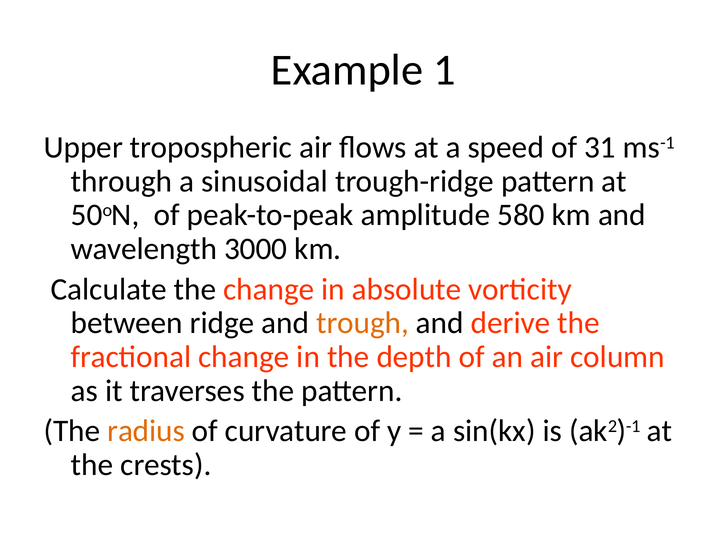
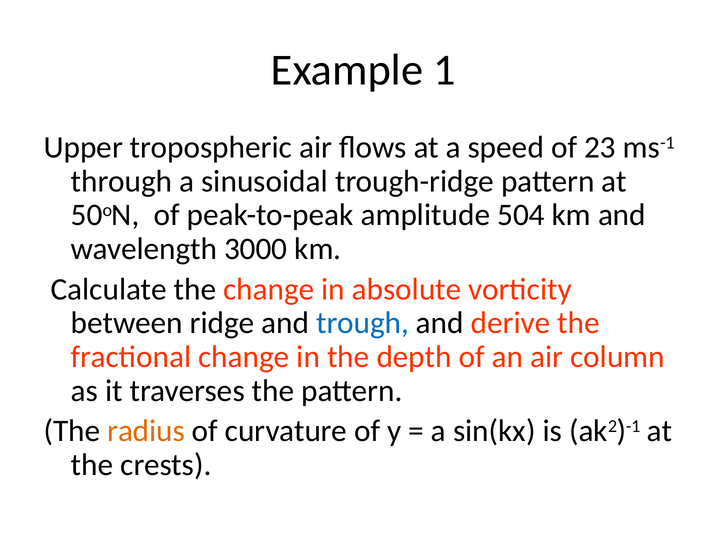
31: 31 -> 23
580: 580 -> 504
trough colour: orange -> blue
